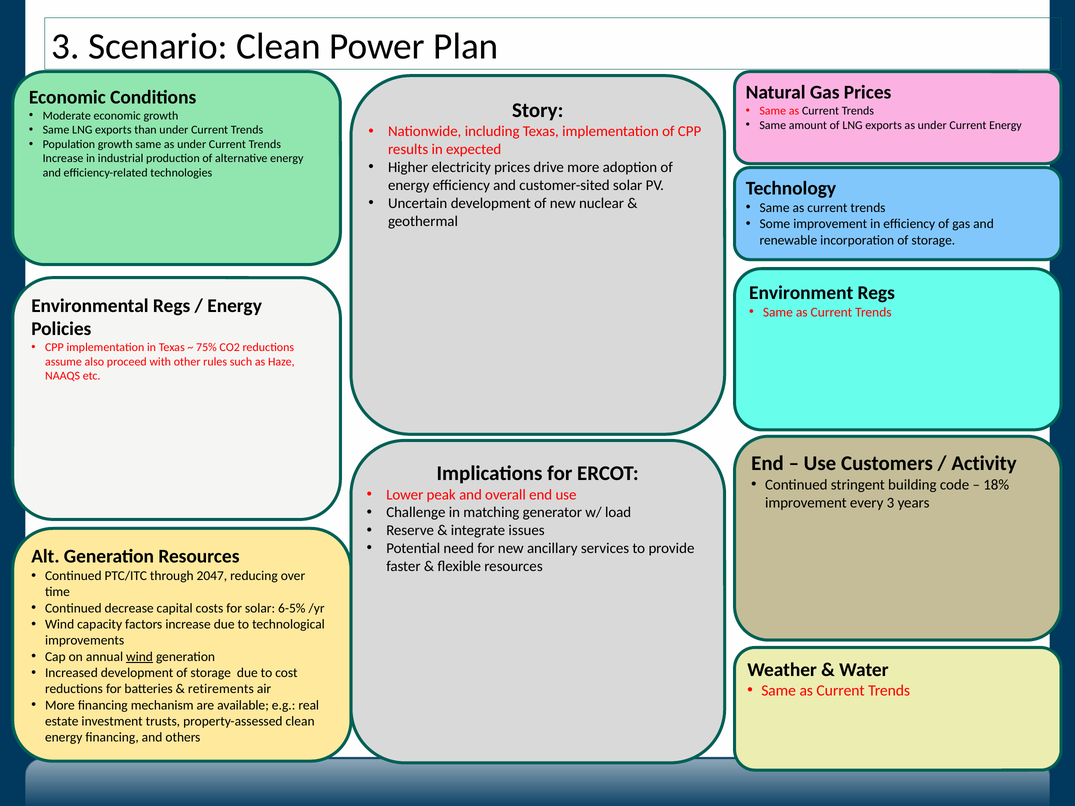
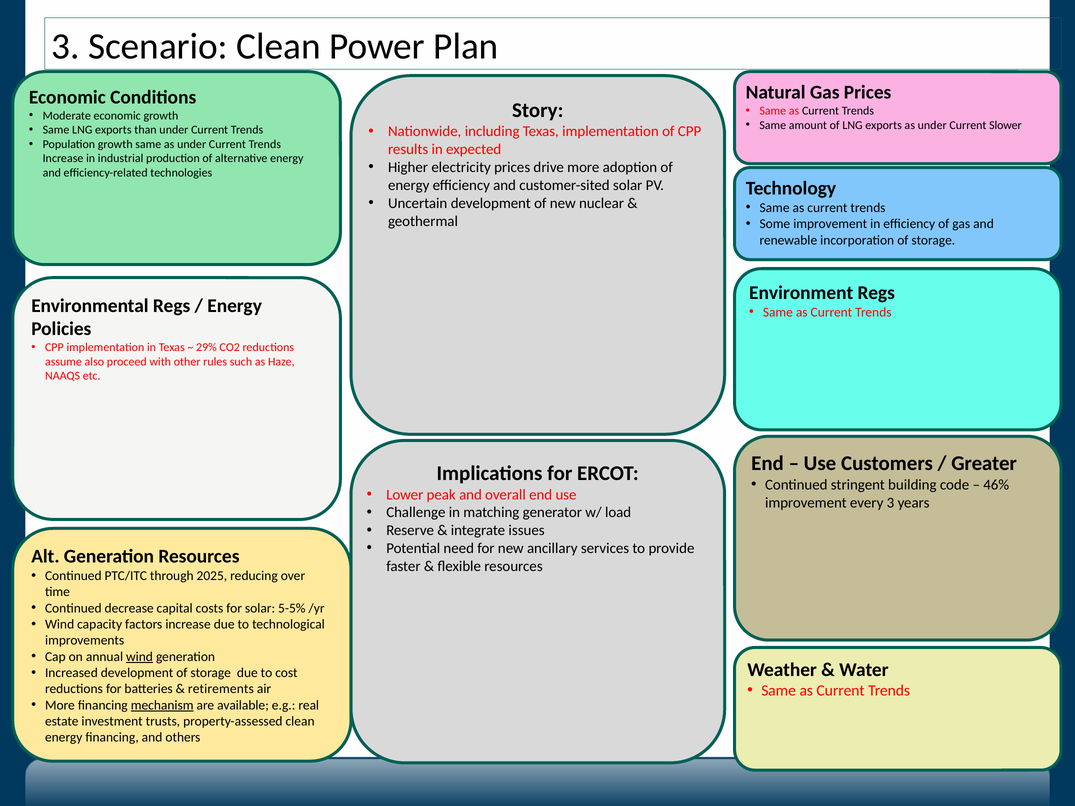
Current Energy: Energy -> Slower
75%: 75% -> 29%
Activity: Activity -> Greater
18%: 18% -> 46%
2047: 2047 -> 2025
6-5%: 6-5% -> 5-5%
mechanism underline: none -> present
